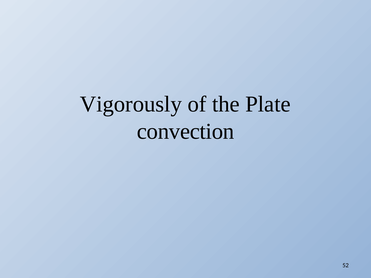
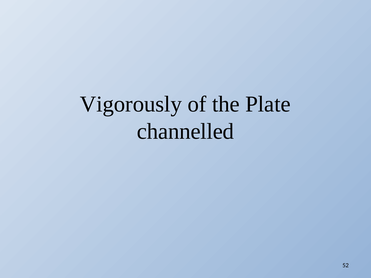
convection: convection -> channelled
